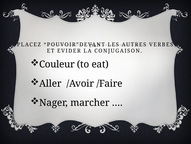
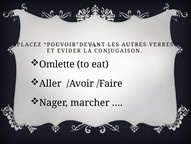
Couleur: Couleur -> Omlette
